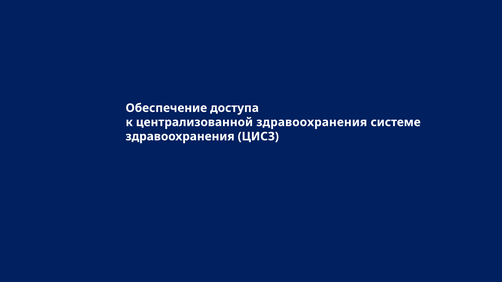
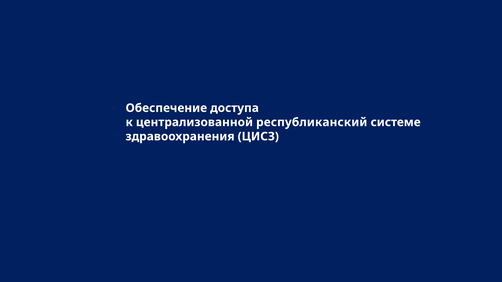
централизованной здравоохранения: здравоохранения -> республиканский
